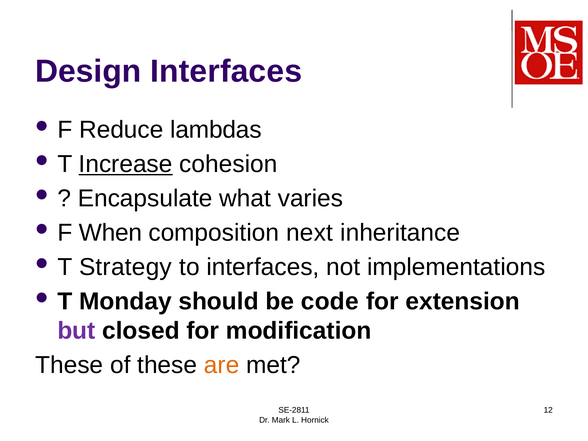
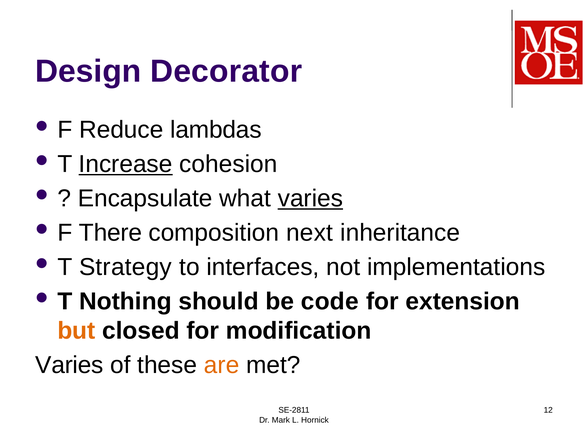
Design Interfaces: Interfaces -> Decorator
varies at (310, 199) underline: none -> present
When: When -> There
Monday: Monday -> Nothing
but colour: purple -> orange
These at (69, 365): These -> Varies
